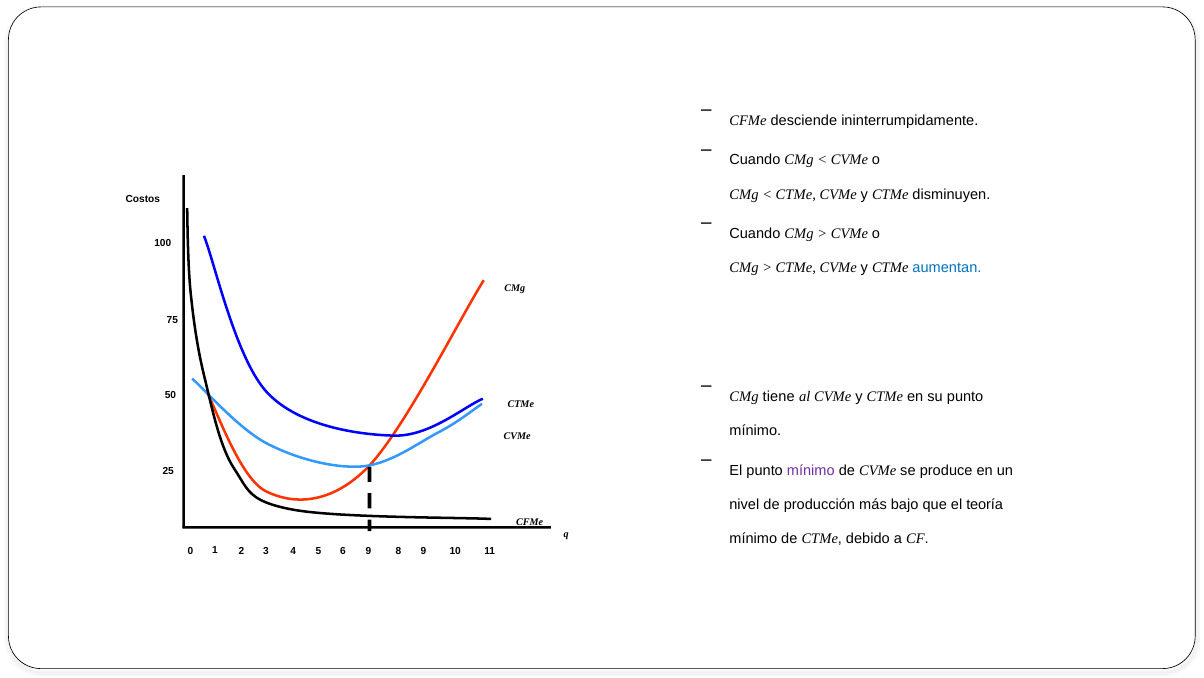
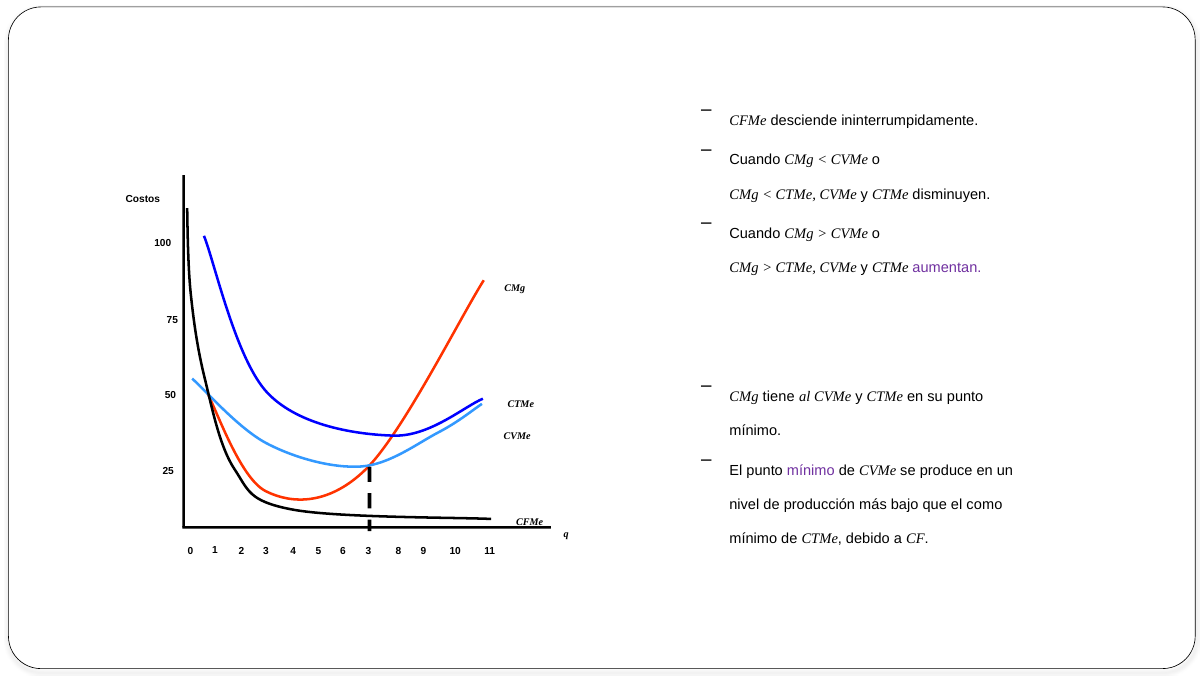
aumentan colour: blue -> purple
teoría: teoría -> como
6 9: 9 -> 3
